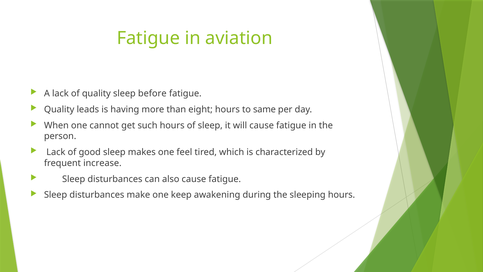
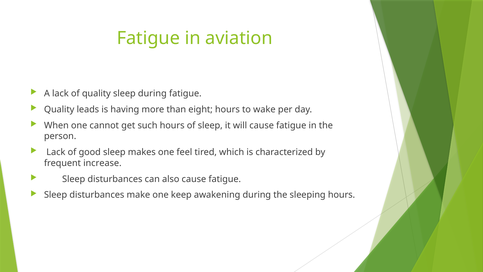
sleep before: before -> during
same: same -> wake
